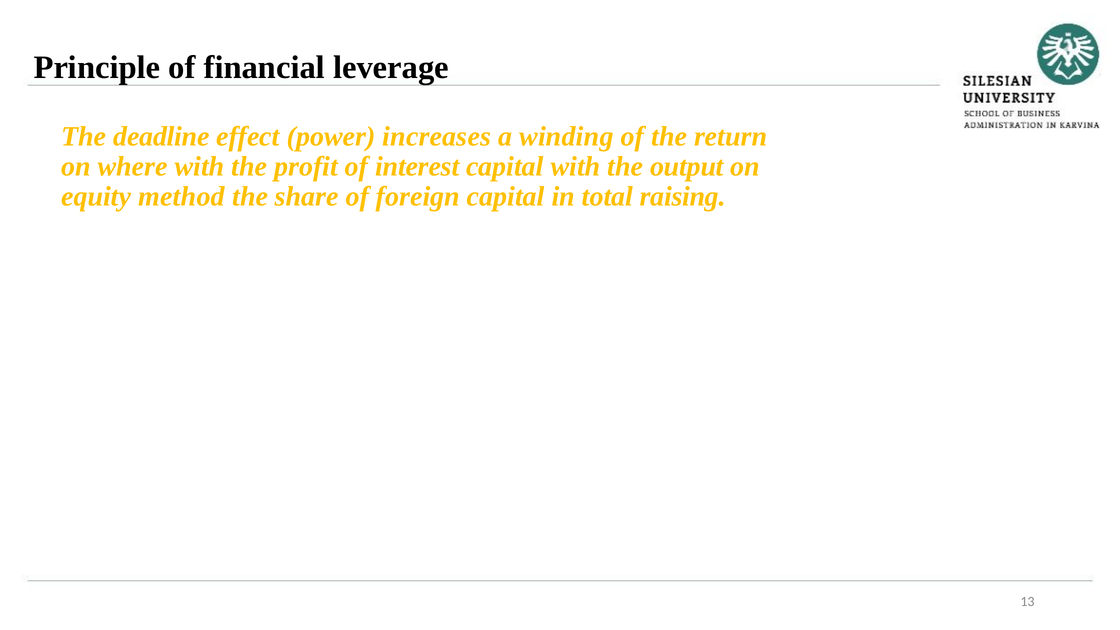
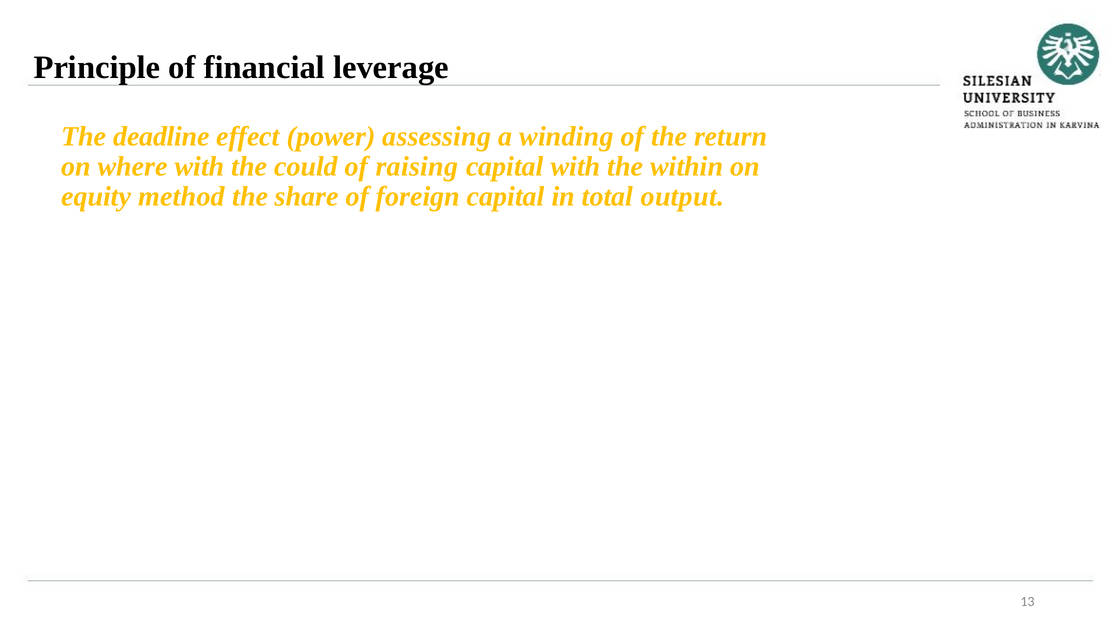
increases: increases -> assessing
profit: profit -> could
interest: interest -> raising
output: output -> within
raising: raising -> output
